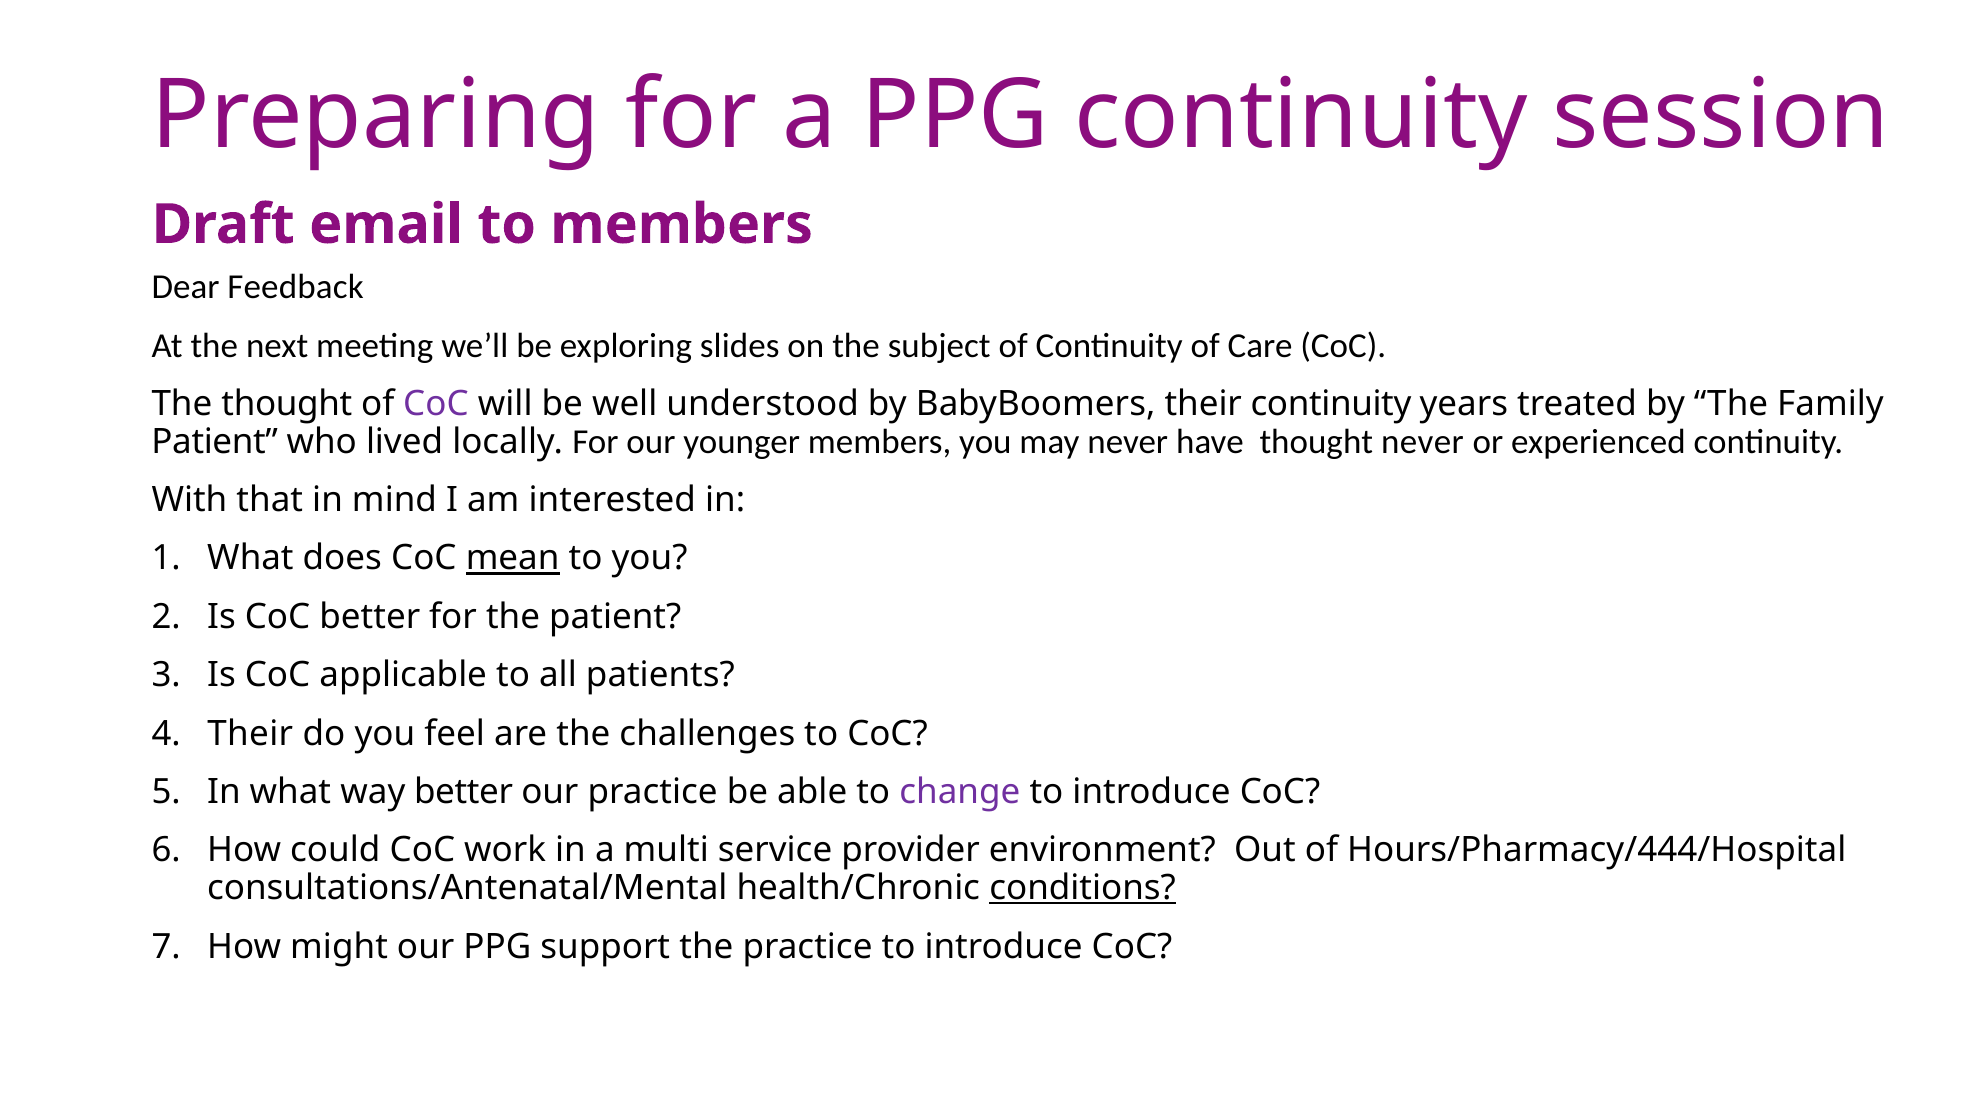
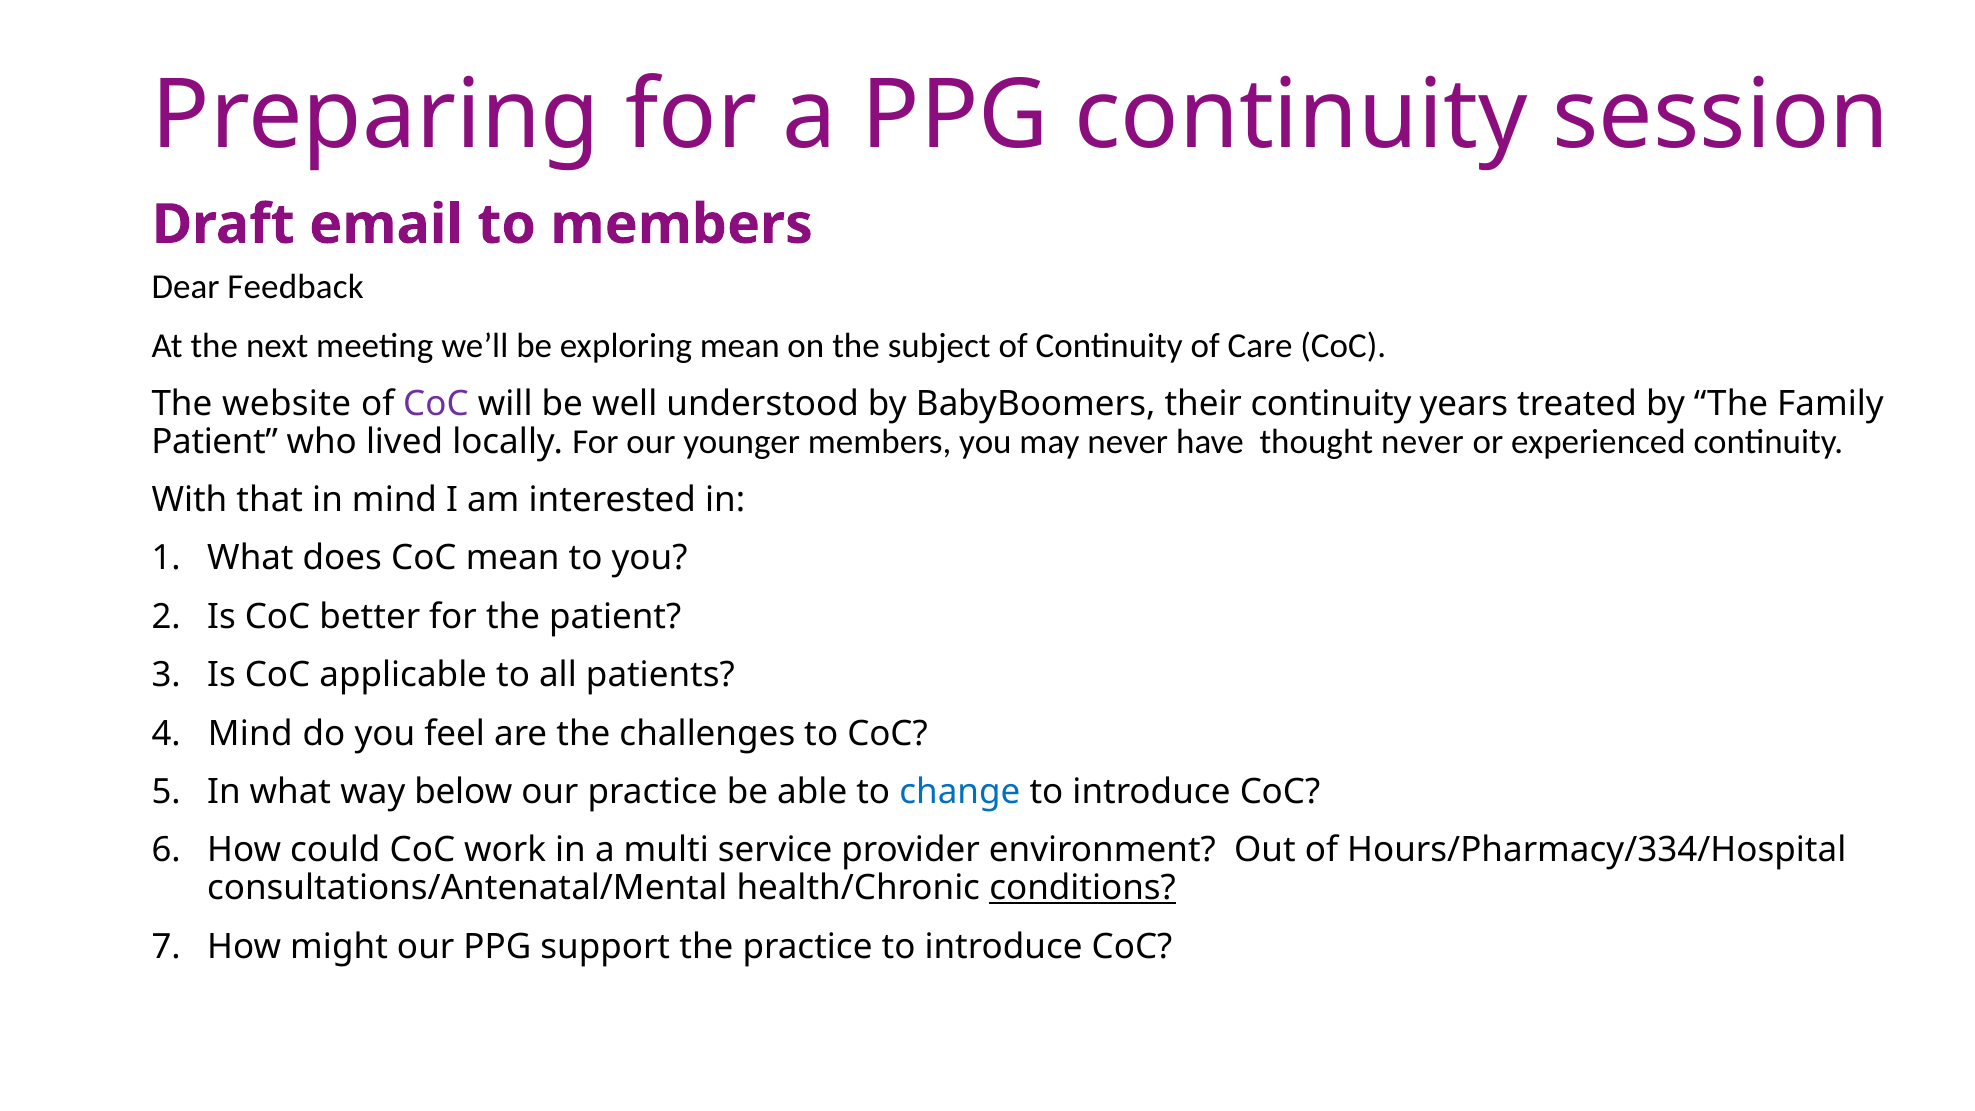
exploring slides: slides -> mean
The thought: thought -> website
mean at (513, 558) underline: present -> none
Their at (250, 734): Their -> Mind
way better: better -> below
change colour: purple -> blue
Hours/Pharmacy/444/Hospital: Hours/Pharmacy/444/Hospital -> Hours/Pharmacy/334/Hospital
